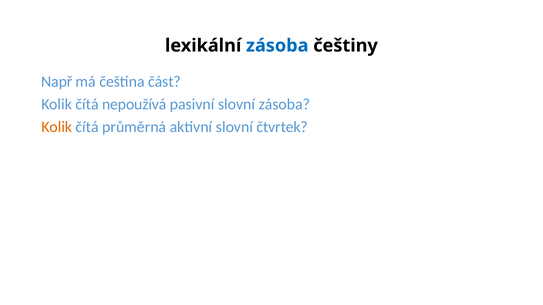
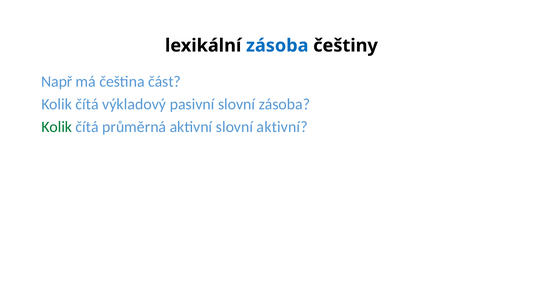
nepoužívá: nepoužívá -> výkladový
Kolik at (57, 127) colour: orange -> green
slovní čtvrtek: čtvrtek -> aktivní
